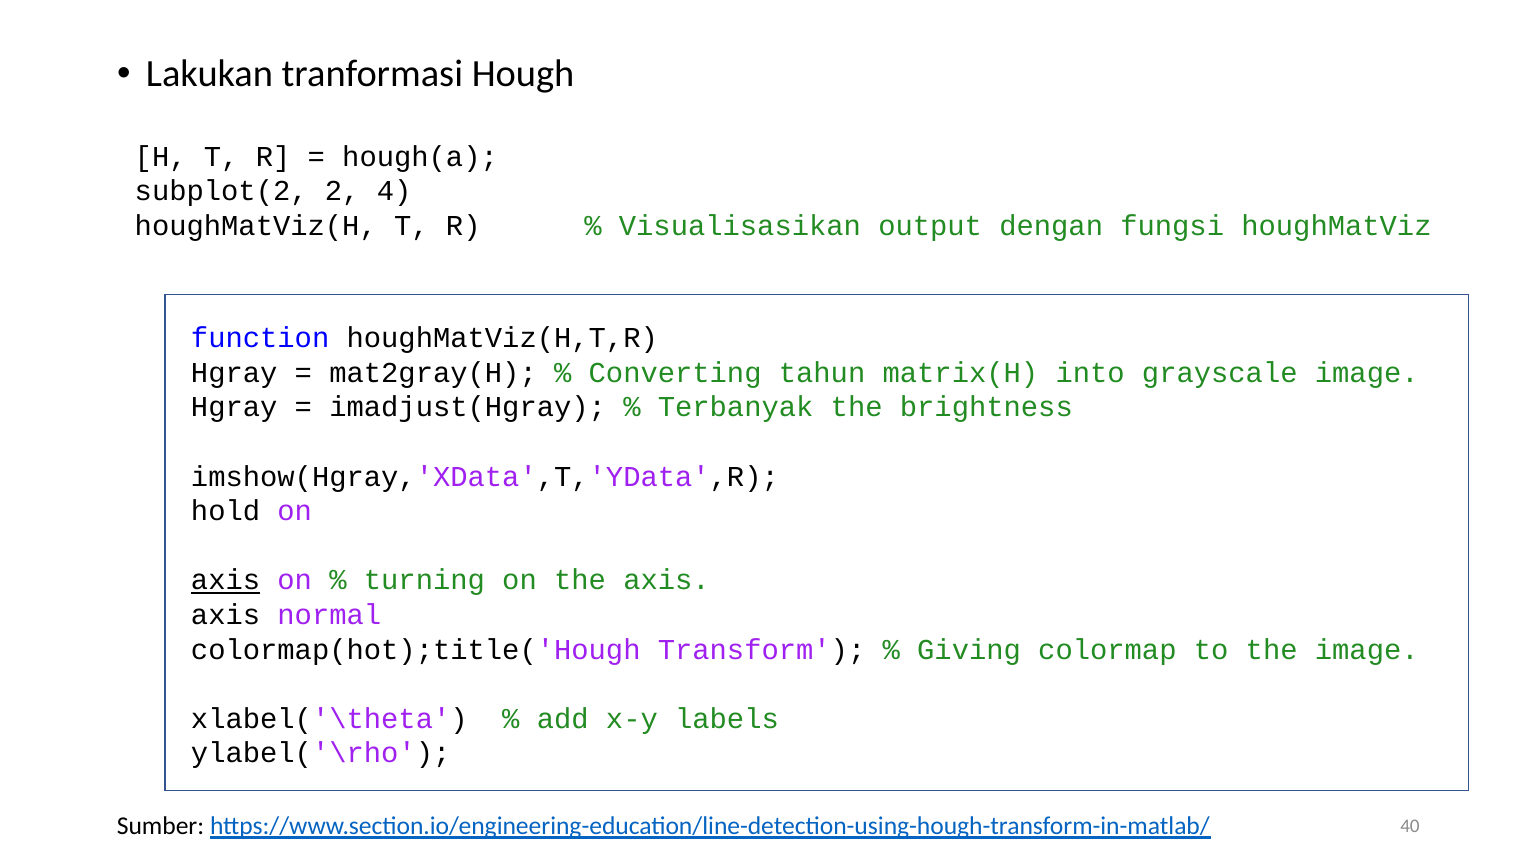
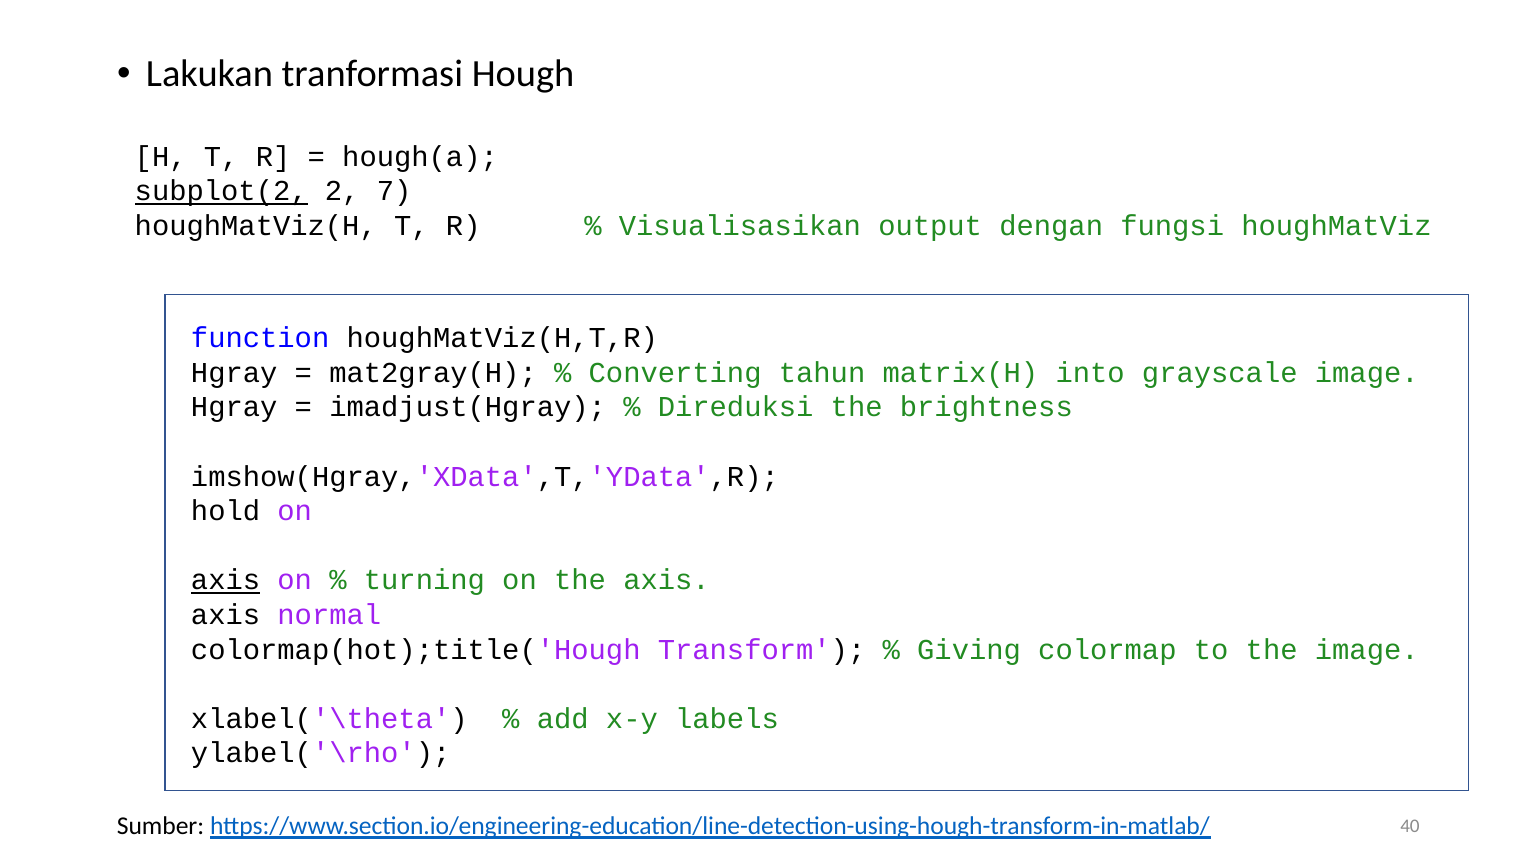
subplot(2 underline: none -> present
4: 4 -> 7
Terbanyak: Terbanyak -> Direduksi
